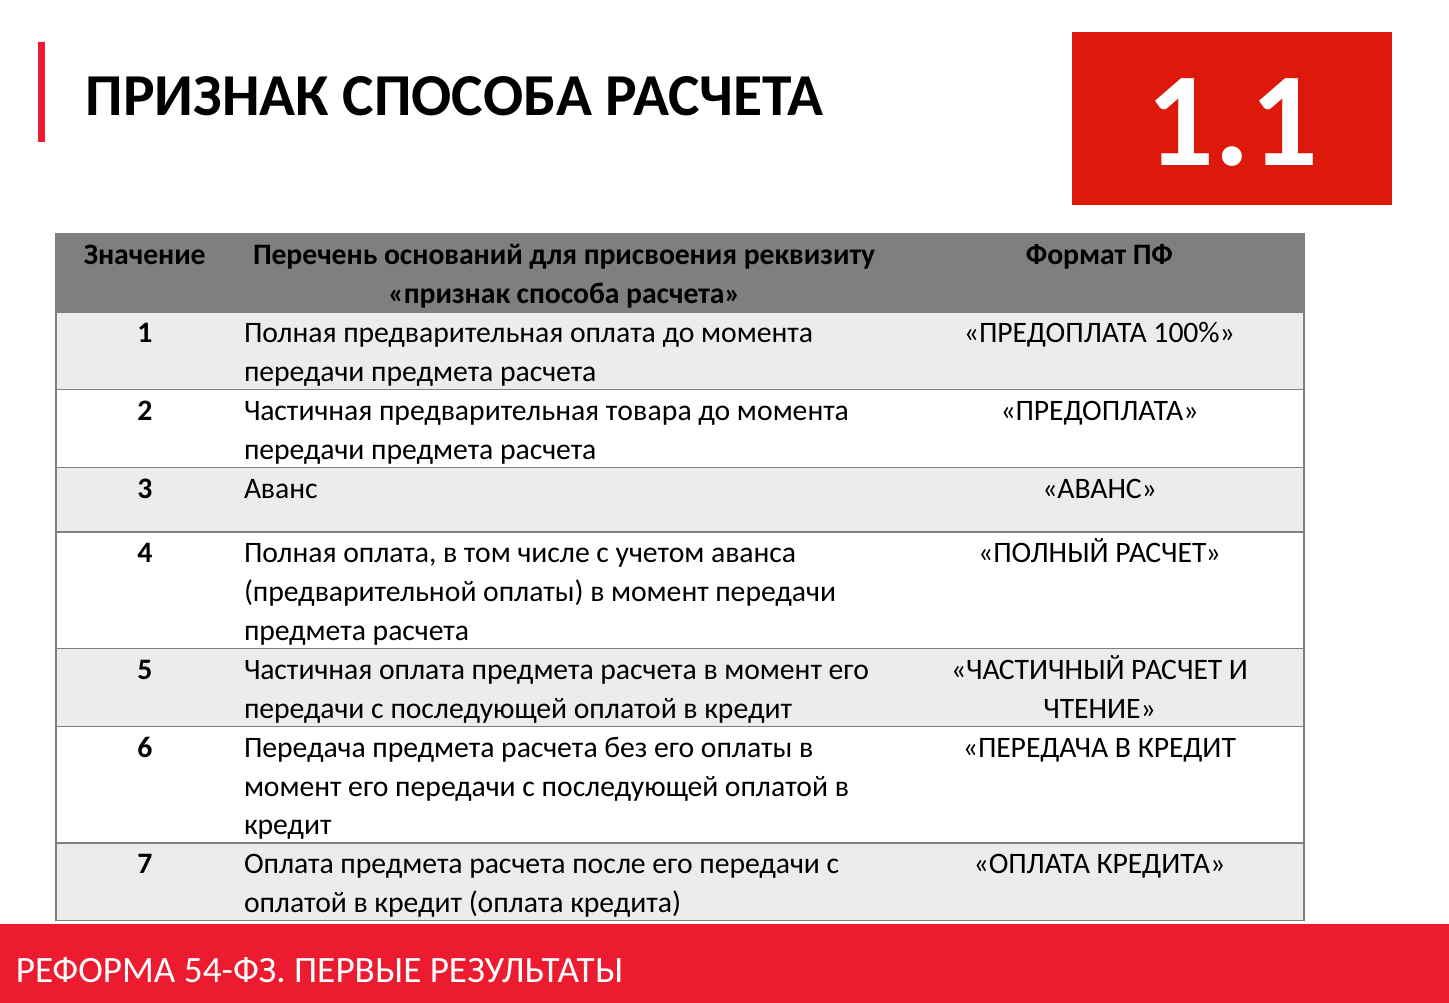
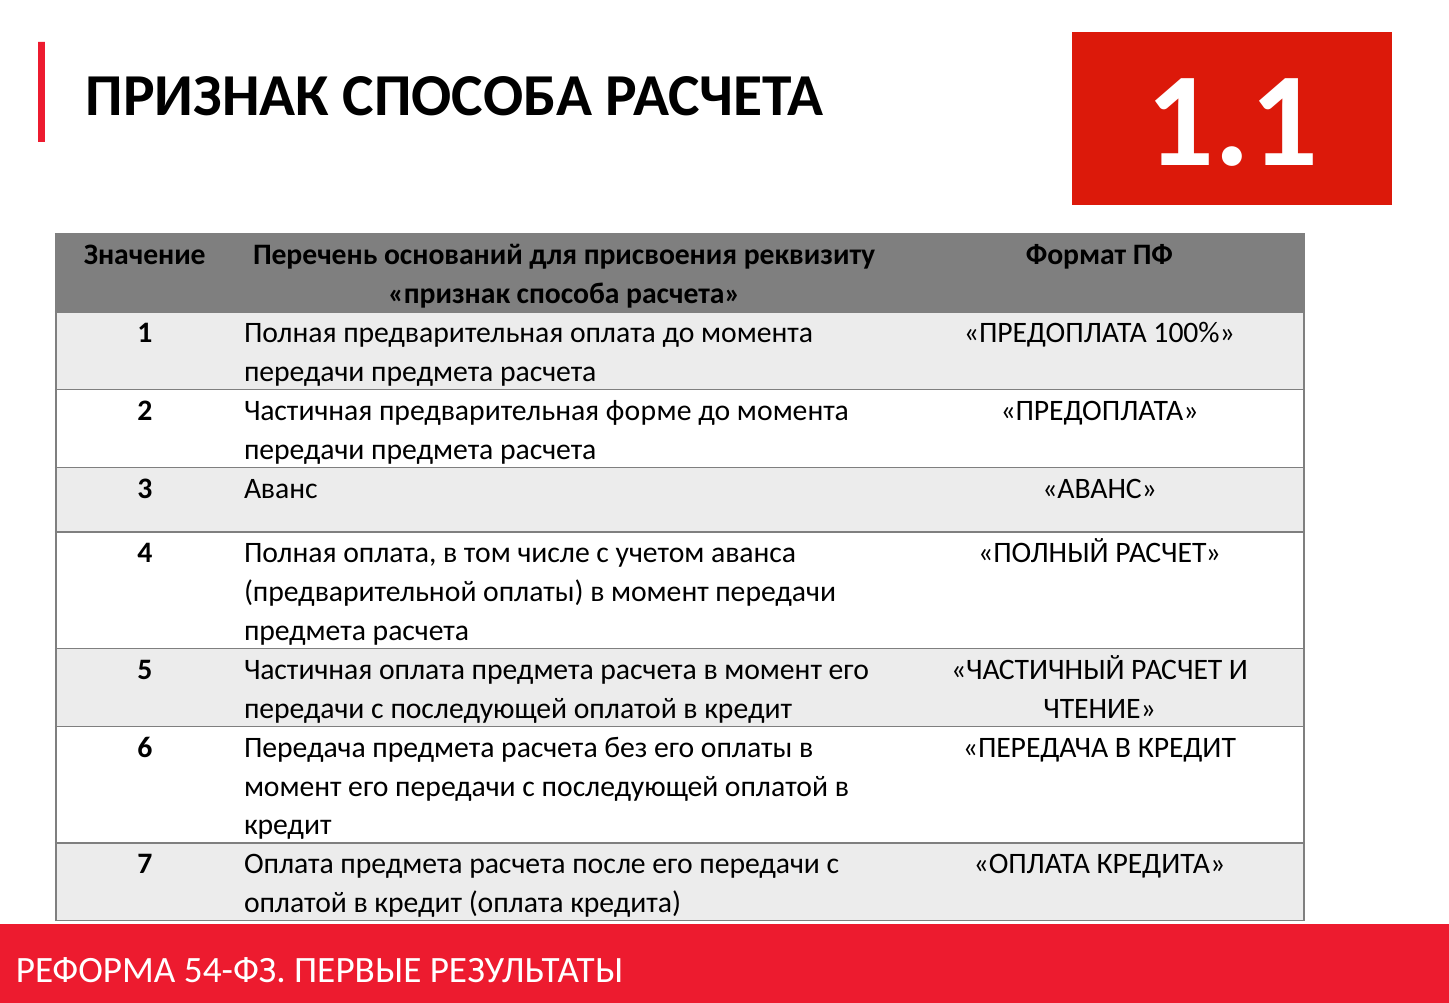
товара: товара -> форме
